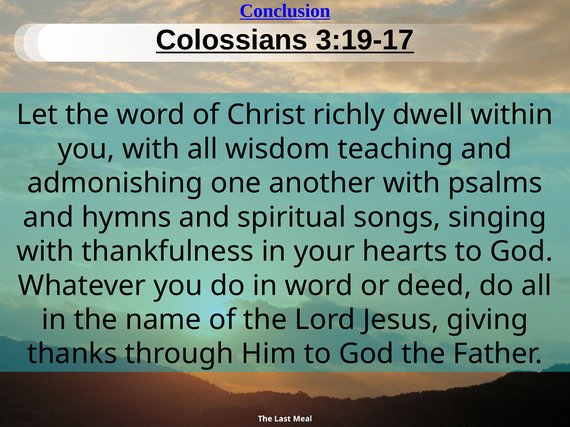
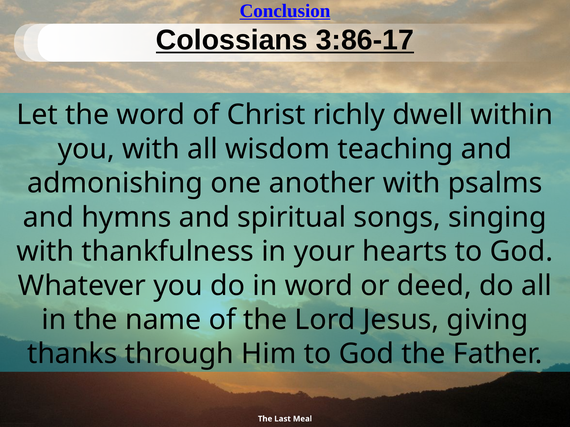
3:19-17: 3:19-17 -> 3:86-17
